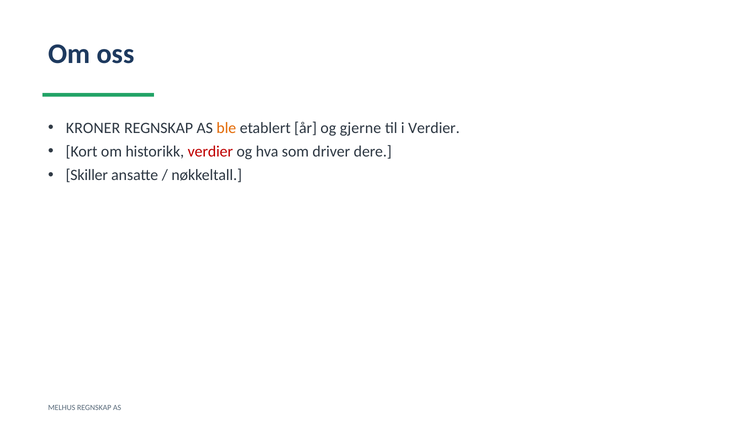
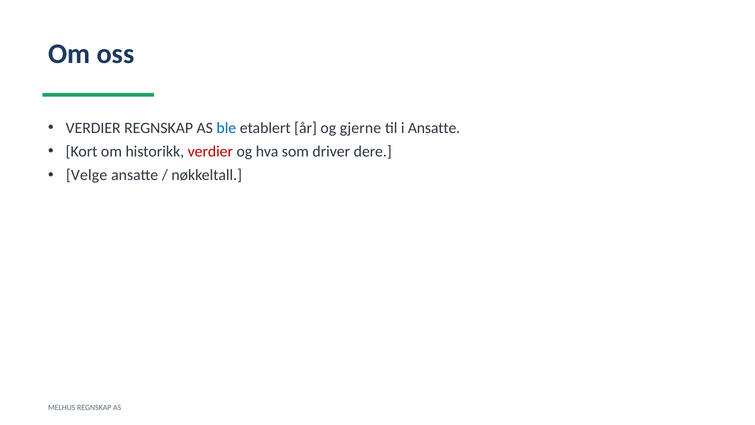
KRONER at (93, 128): KRONER -> VERDIER
ble colour: orange -> blue
i Verdier: Verdier -> Ansatte
Skiller: Skiller -> Velge
